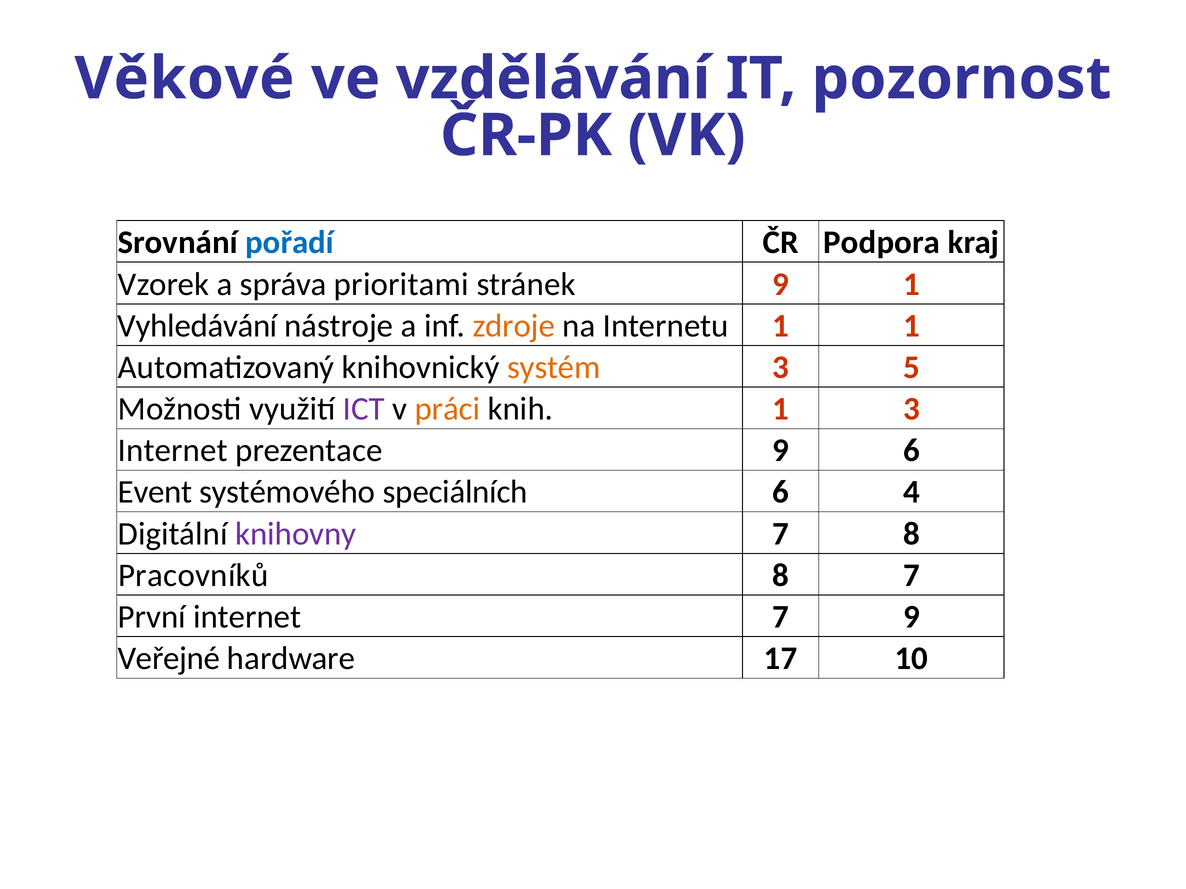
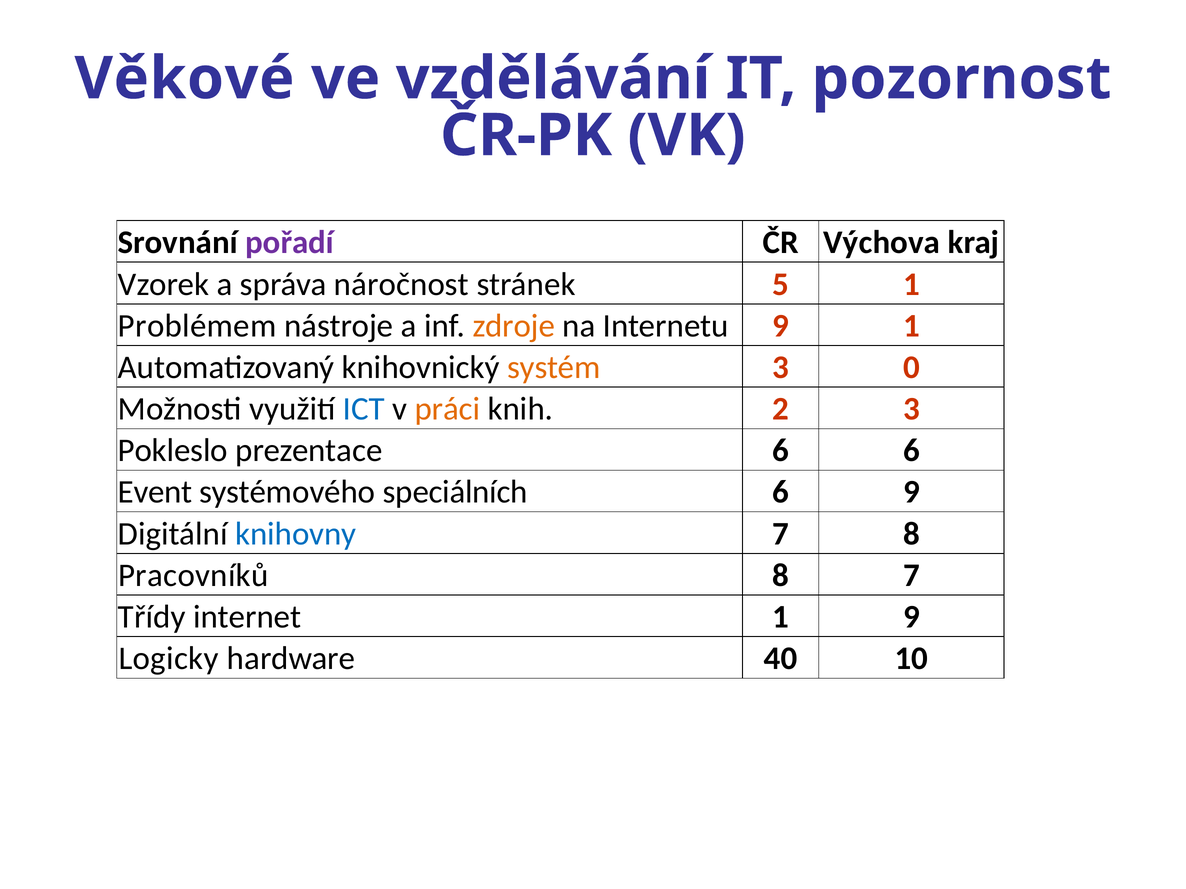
pořadí colour: blue -> purple
Podpora: Podpora -> Výchova
prioritami: prioritami -> náročnost
stránek 9: 9 -> 5
Vyhledávání: Vyhledávání -> Problémem
Internetu 1: 1 -> 9
5: 5 -> 0
ICT colour: purple -> blue
knih 1: 1 -> 2
Internet at (173, 451): Internet -> Pokleslo
prezentace 9: 9 -> 6
6 4: 4 -> 9
knihovny colour: purple -> blue
První: První -> Třídy
internet 7: 7 -> 1
Veřejné: Veřejné -> Logicky
17: 17 -> 40
